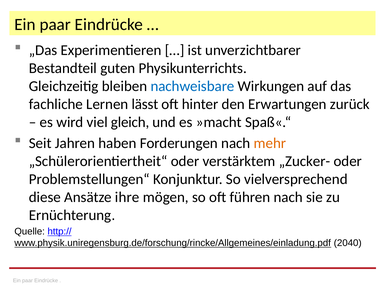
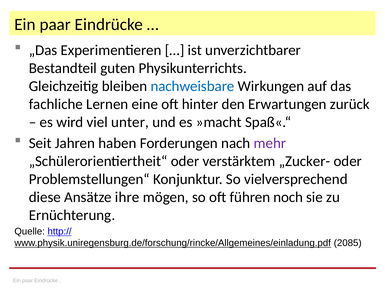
lässt: lässt -> eine
gleich: gleich -> unter
mehr colour: orange -> purple
führen nach: nach -> noch
2040: 2040 -> 2085
